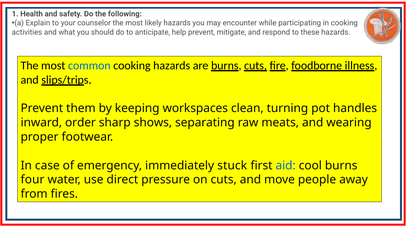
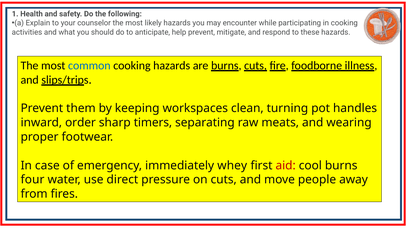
shows: shows -> timers
stuck: stuck -> whey
aid colour: blue -> red
